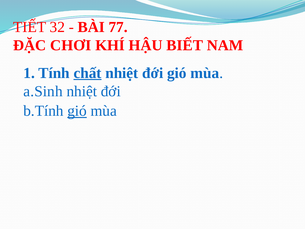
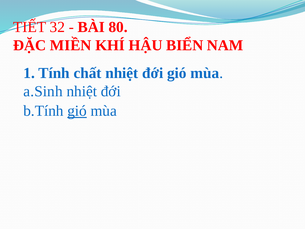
77: 77 -> 80
CHƠI: CHƠI -> MIỀN
BIẾT: BIẾT -> BIỂN
chất underline: present -> none
